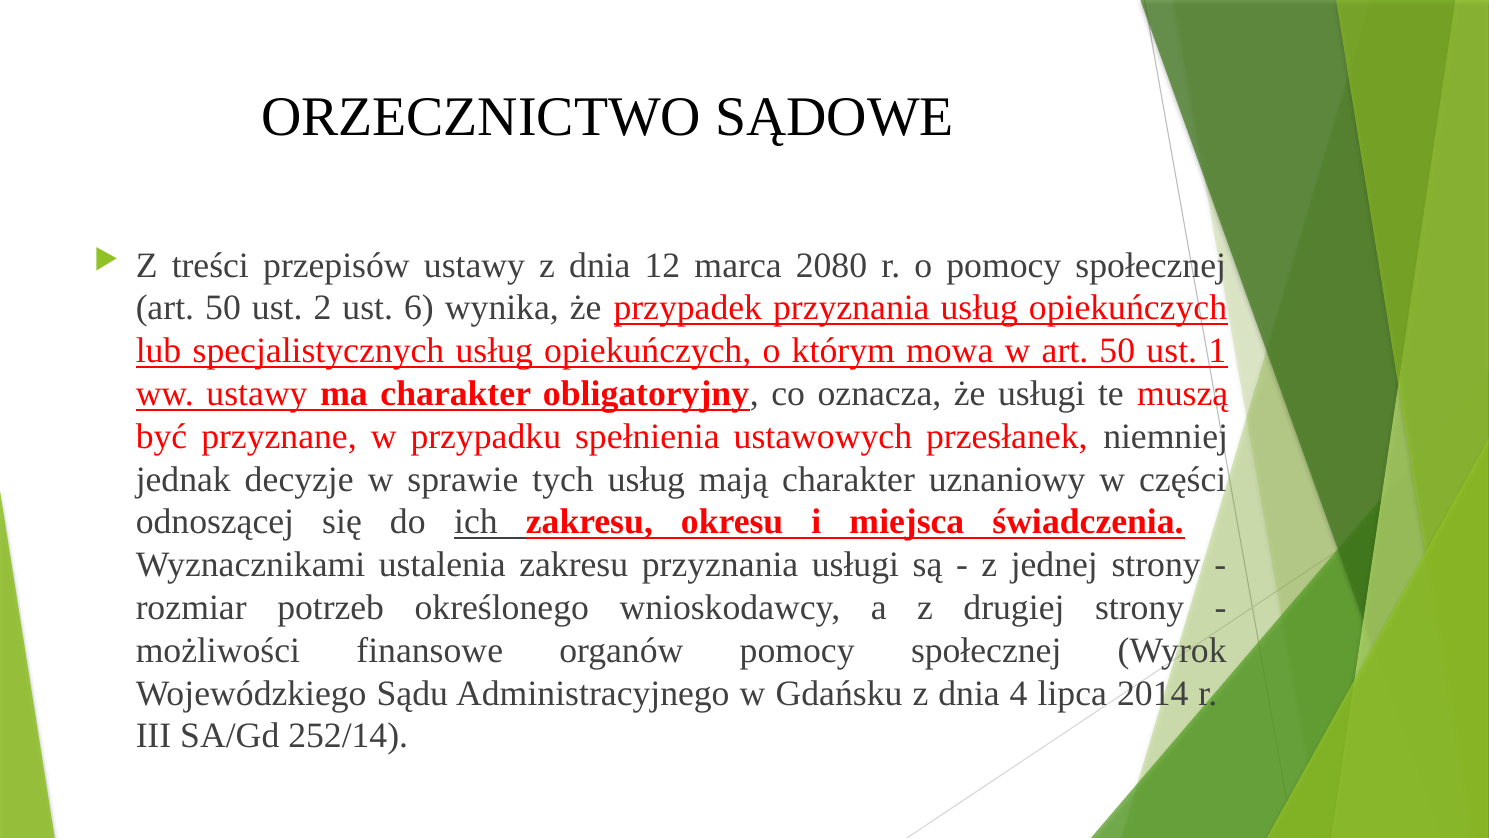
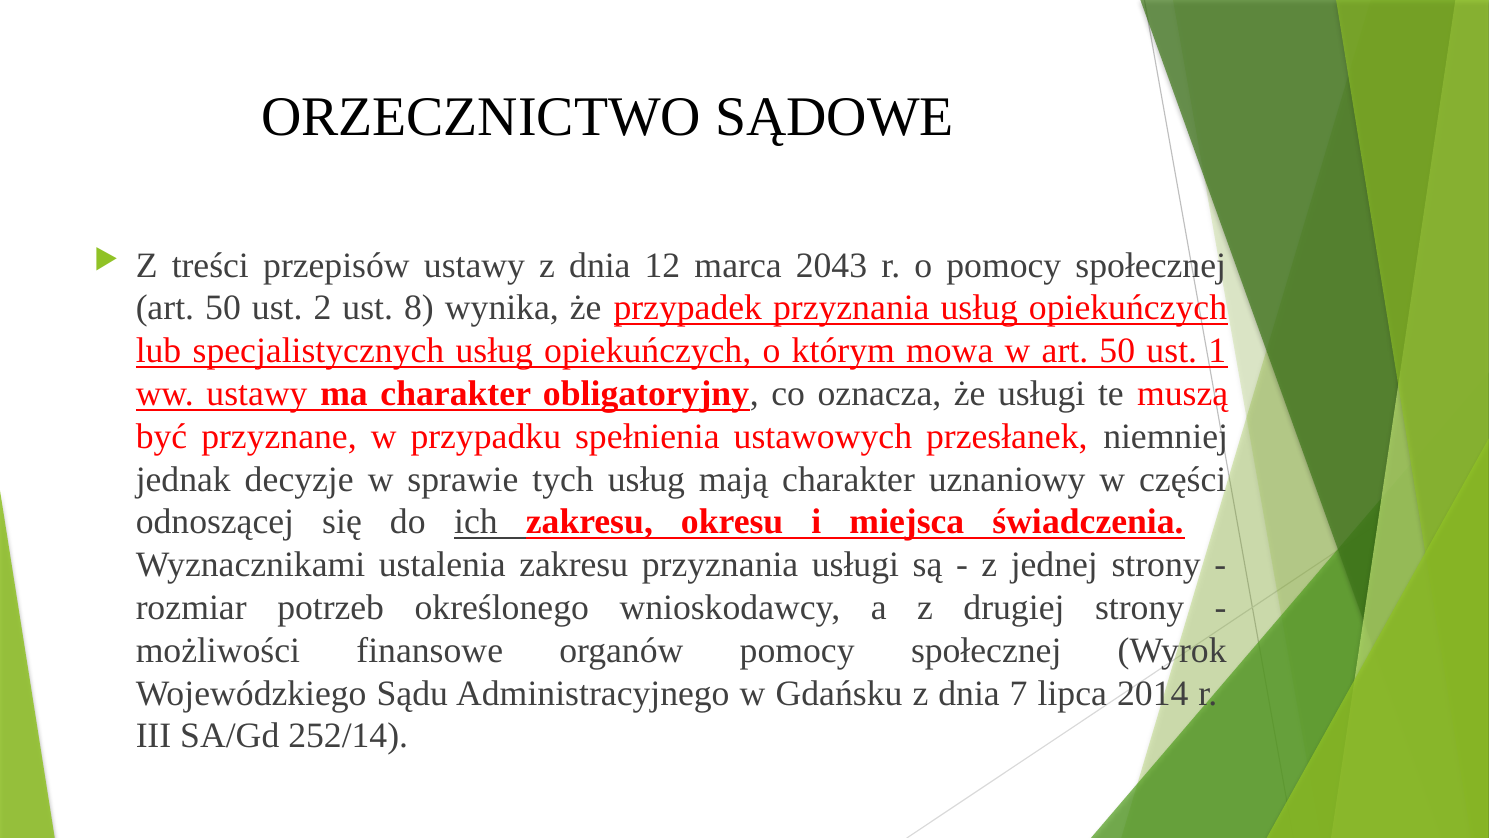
2080: 2080 -> 2043
6: 6 -> 8
4: 4 -> 7
